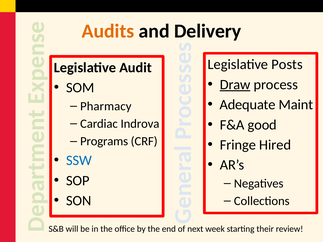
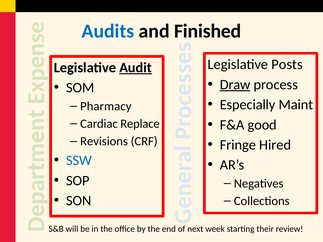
Audits colour: orange -> blue
Delivery: Delivery -> Finished
Audit underline: none -> present
Adequate: Adequate -> Especially
Indrova: Indrova -> Replace
Programs: Programs -> Revisions
